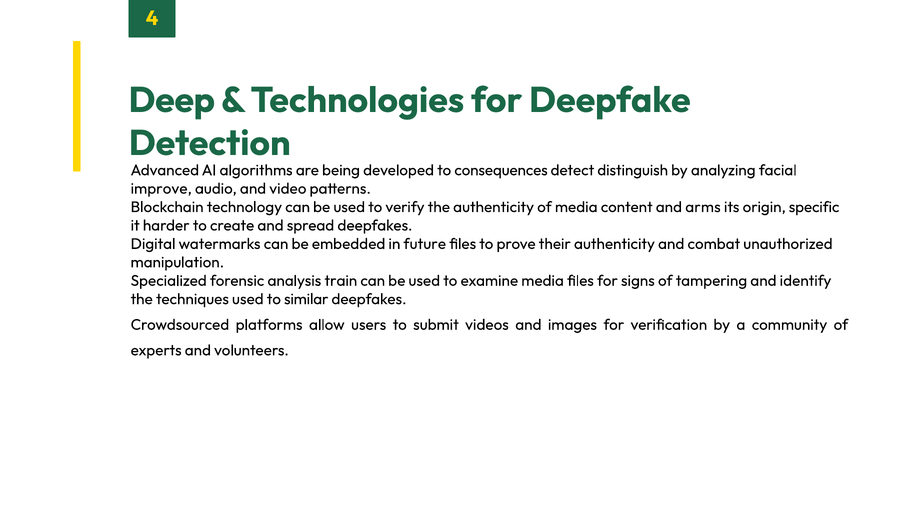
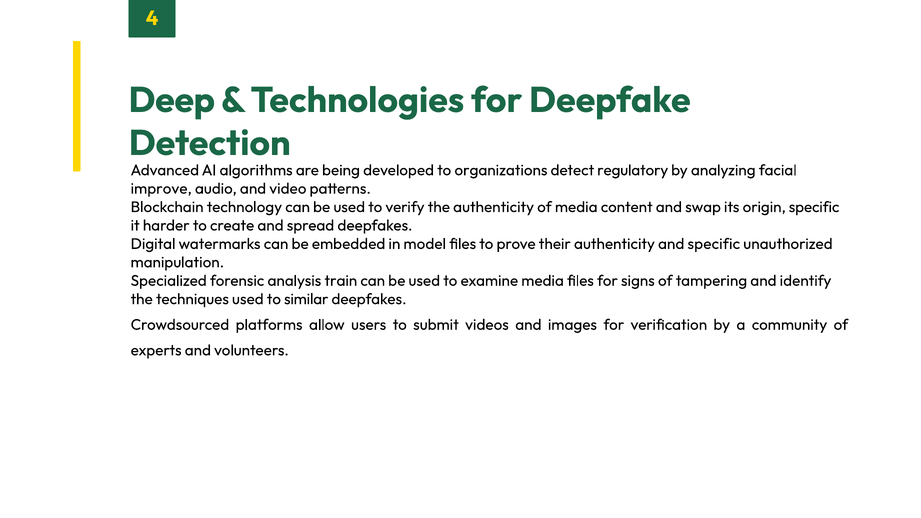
consequences: consequences -> organizations
distinguish: distinguish -> regulatory
arms: arms -> swap
future: future -> model
and combat: combat -> specific
